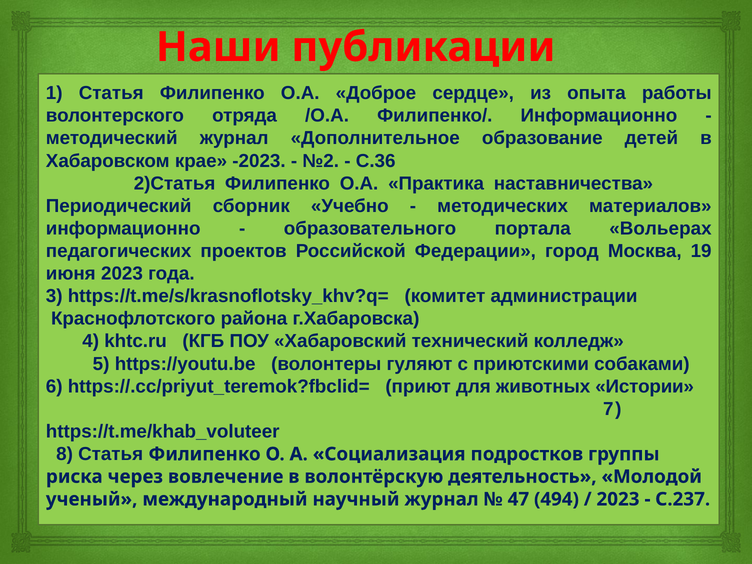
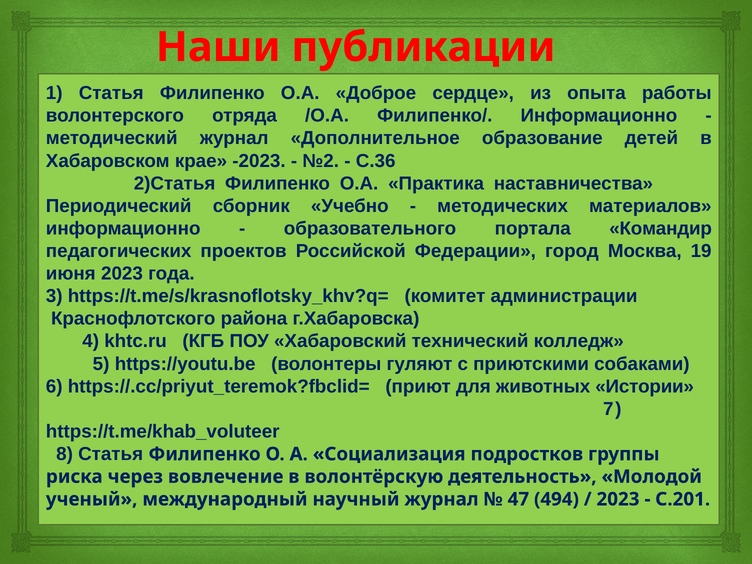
Вольерах: Вольерах -> Командир
С.237: С.237 -> С.201
